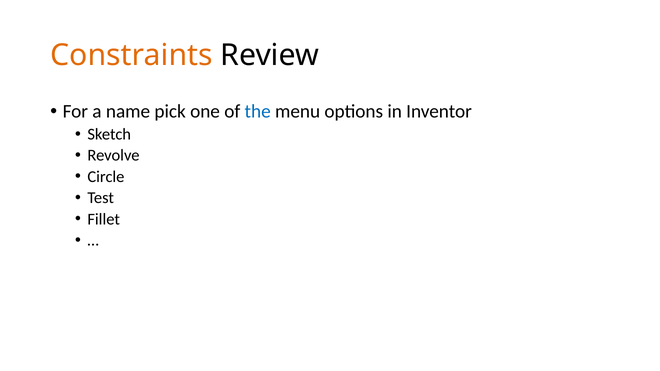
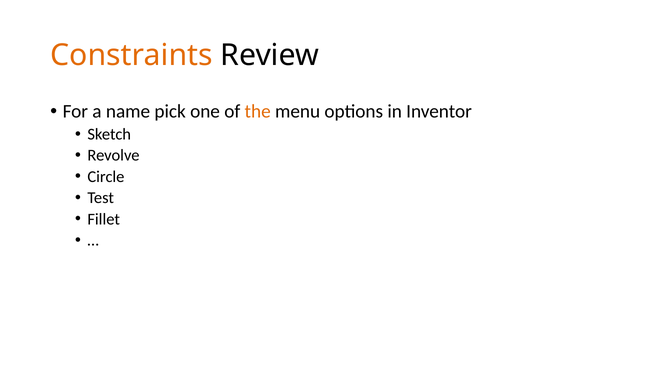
the colour: blue -> orange
